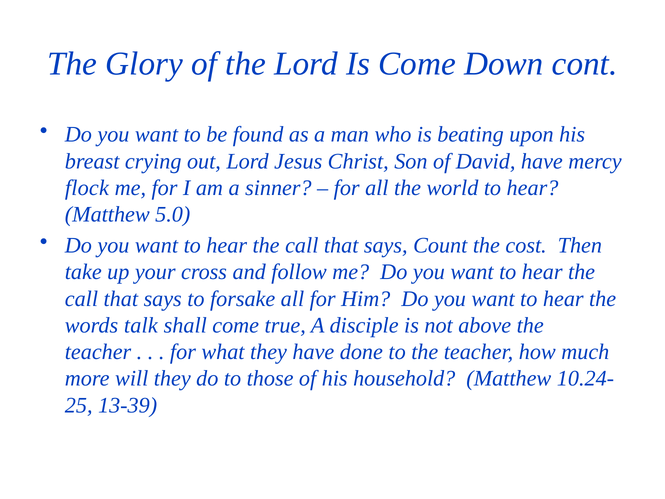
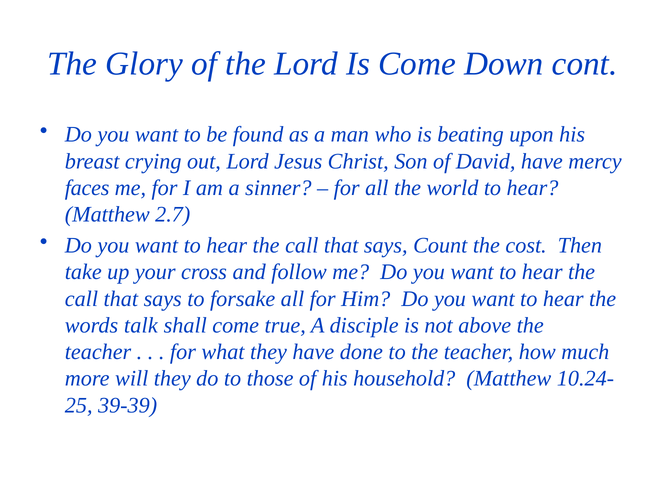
flock: flock -> faces
5.0: 5.0 -> 2.7
13-39: 13-39 -> 39-39
